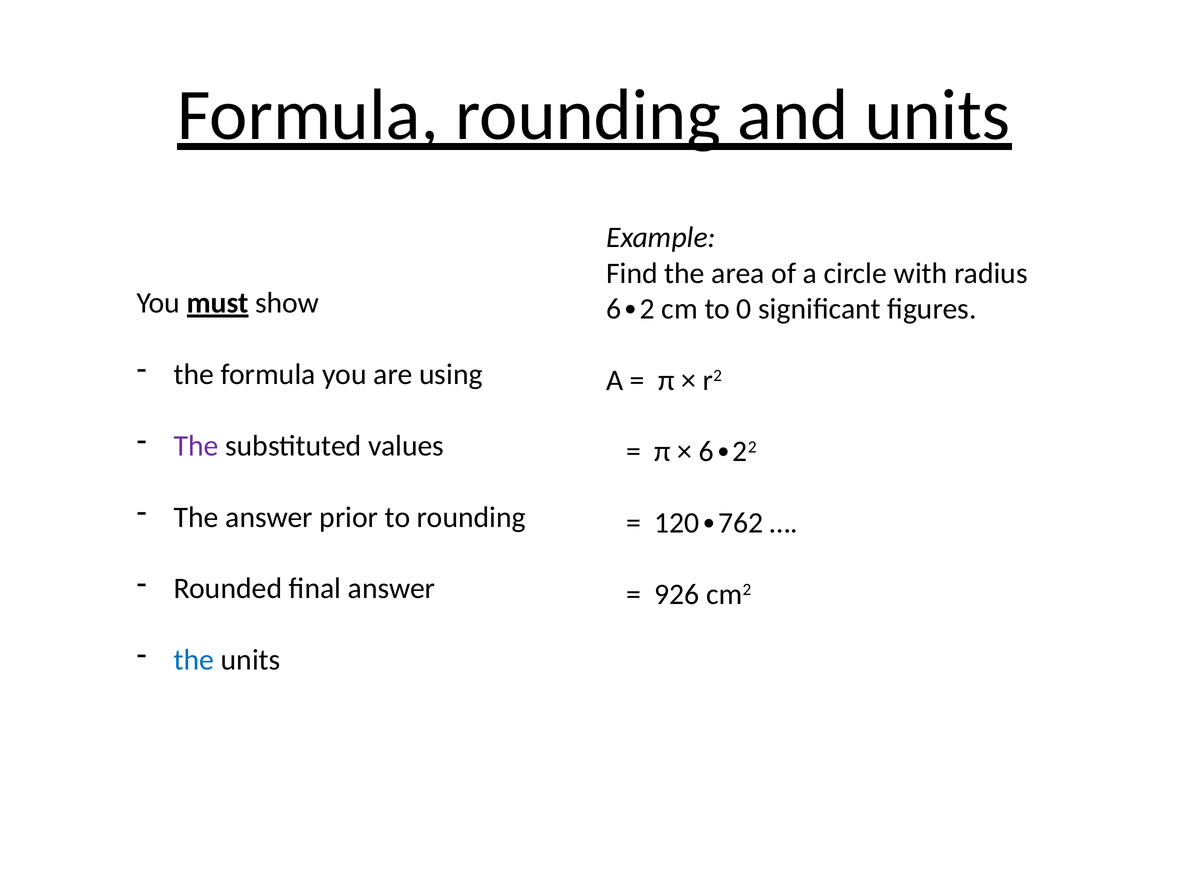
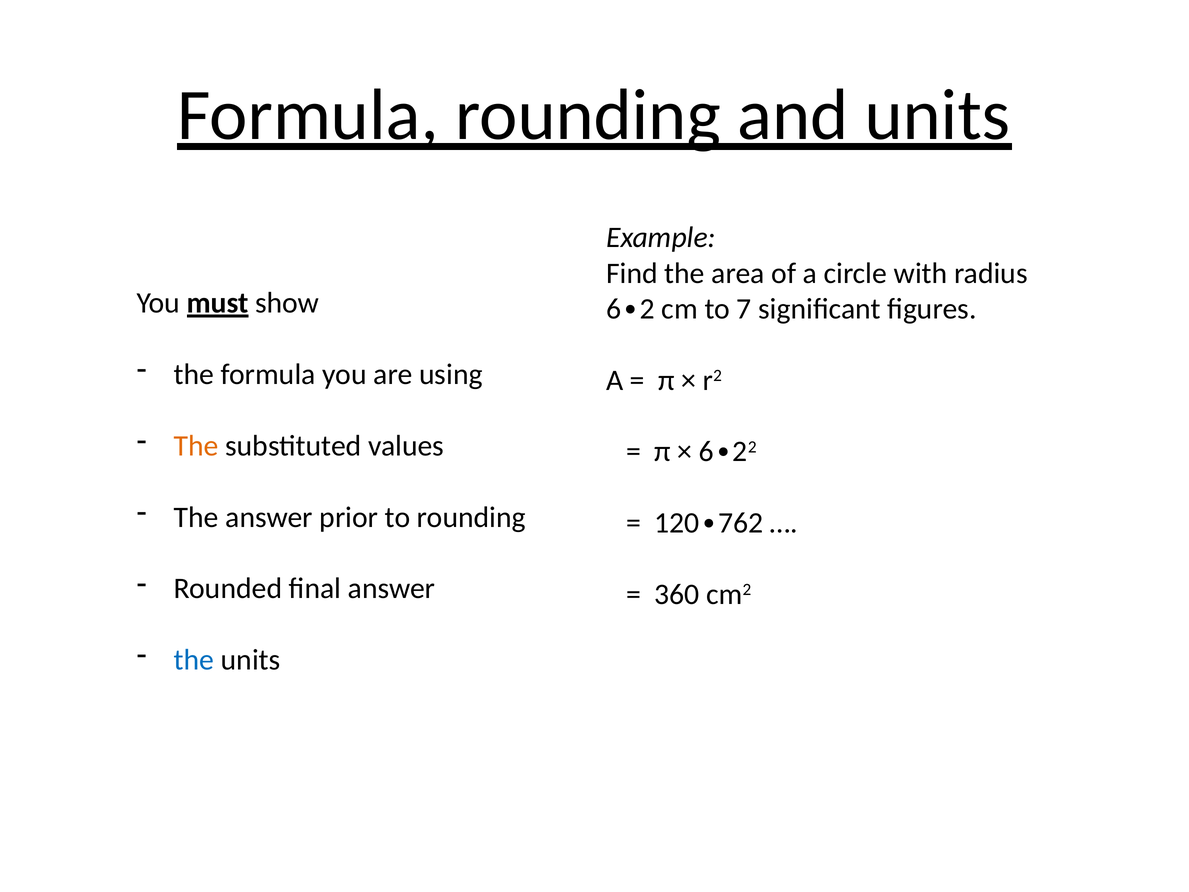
0: 0 -> 7
The at (196, 446) colour: purple -> orange
926: 926 -> 360
